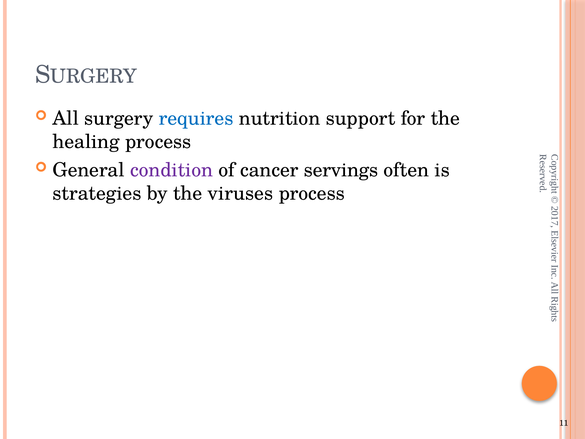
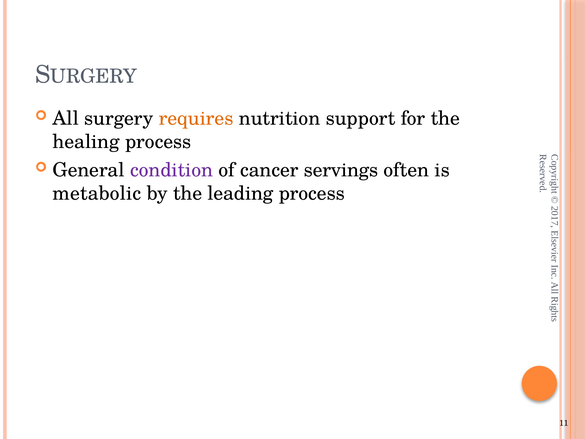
requires colour: blue -> orange
strategies: strategies -> metabolic
viruses: viruses -> leading
